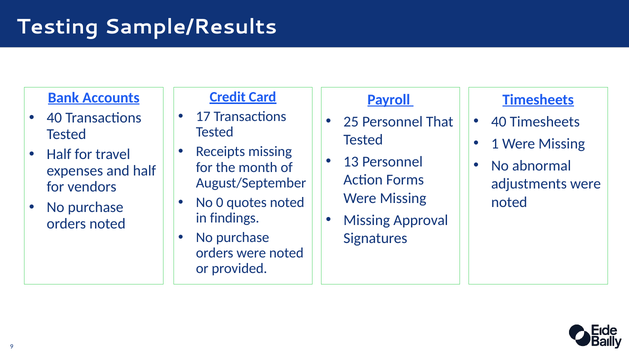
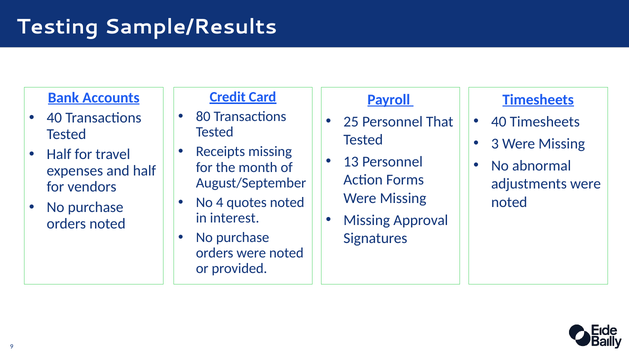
17: 17 -> 80
1: 1 -> 3
0: 0 -> 4
findings: findings -> interest
